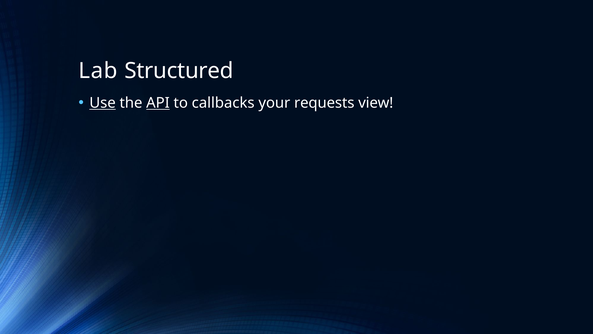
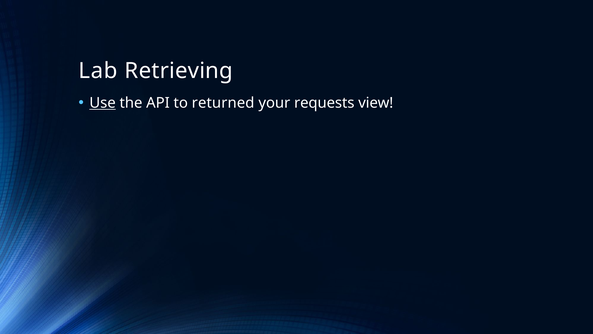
Structured: Structured -> Retrieving
API underline: present -> none
callbacks: callbacks -> returned
